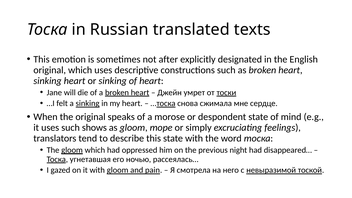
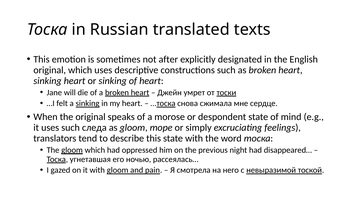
shows: shows -> следа
